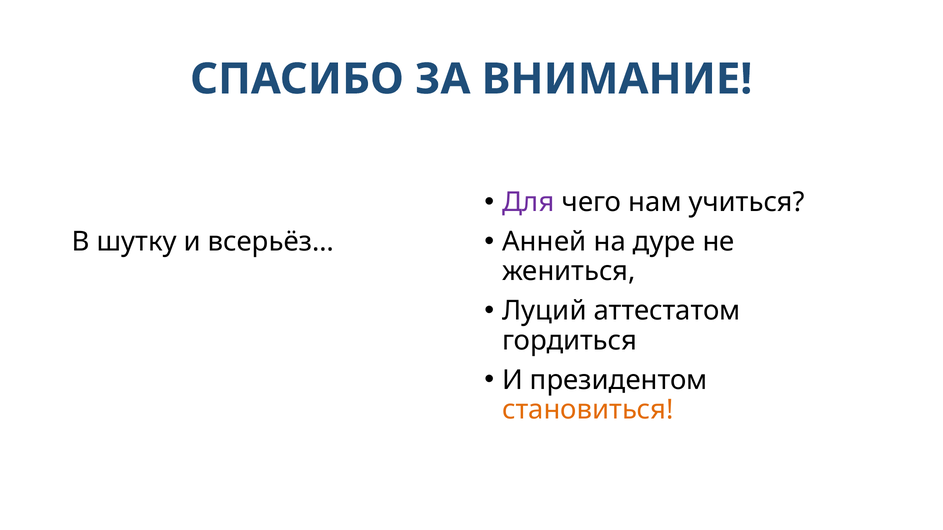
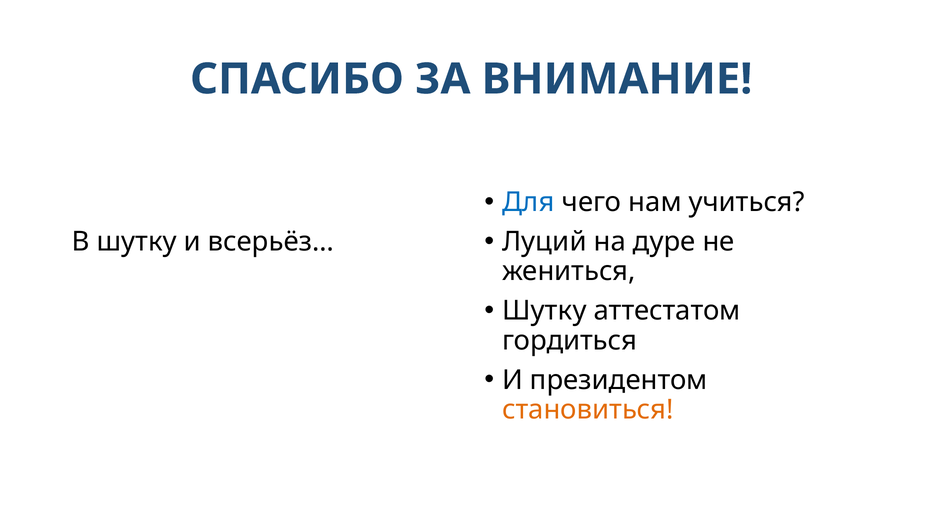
Для colour: purple -> blue
Анней: Анней -> Луций
Луций at (544, 311): Луций -> Шутку
